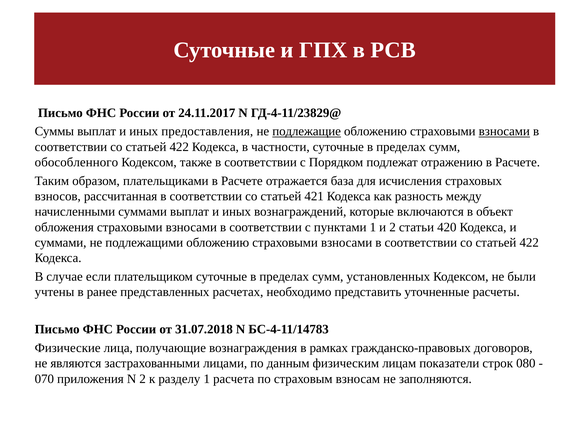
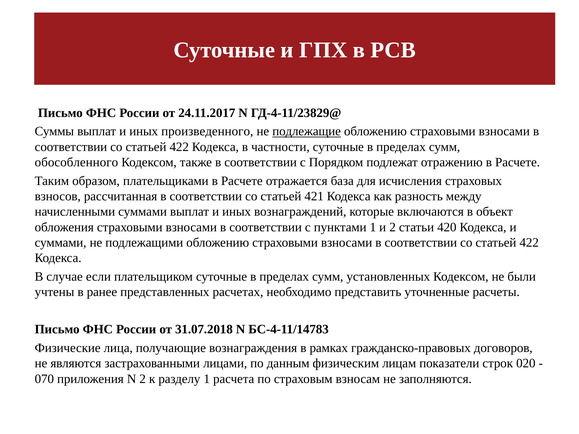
предоставления: предоставления -> произведенного
взносами at (504, 131) underline: present -> none
080: 080 -> 020
